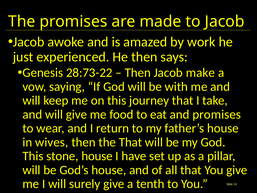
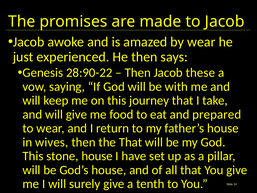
by work: work -> wear
28:73-22: 28:73-22 -> 28:90-22
make: make -> these
and promises: promises -> prepared
